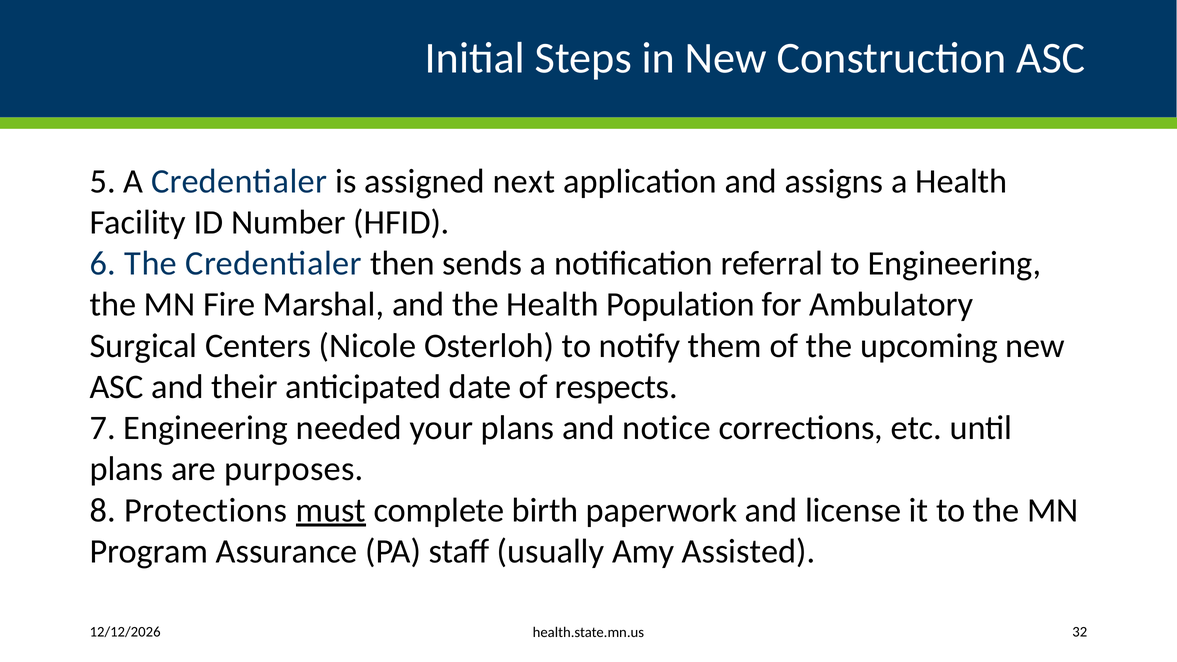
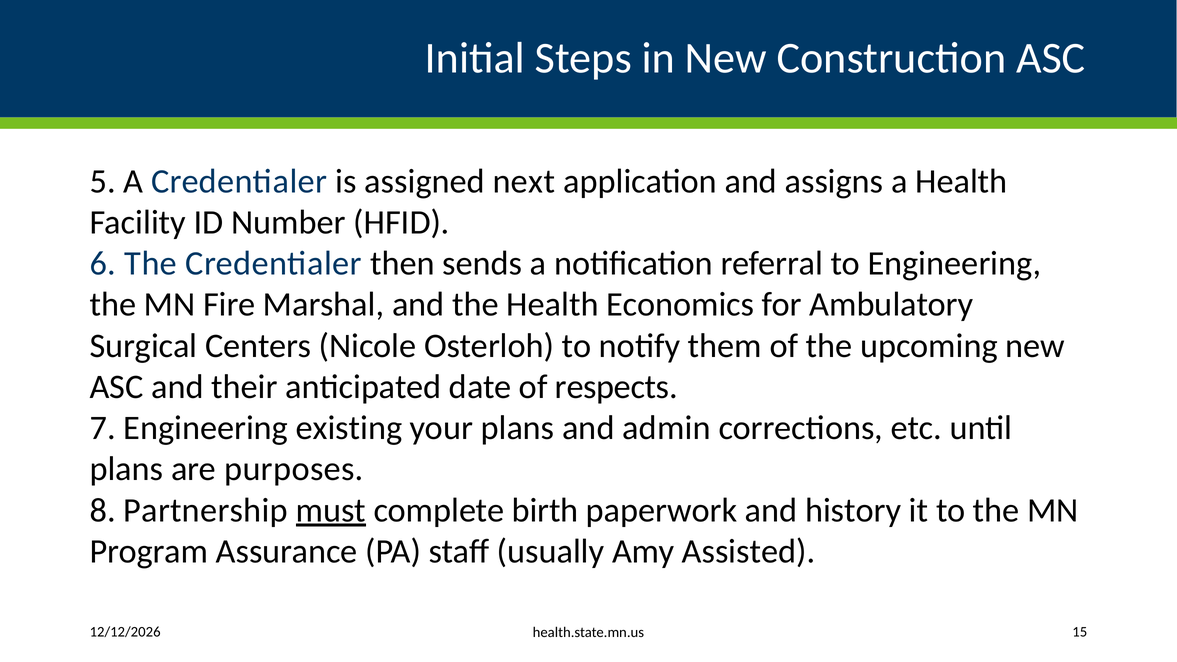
Population: Population -> Economics
needed: needed -> existing
notice: notice -> admin
Protections: Protections -> Partnership
license: license -> history
32: 32 -> 15
